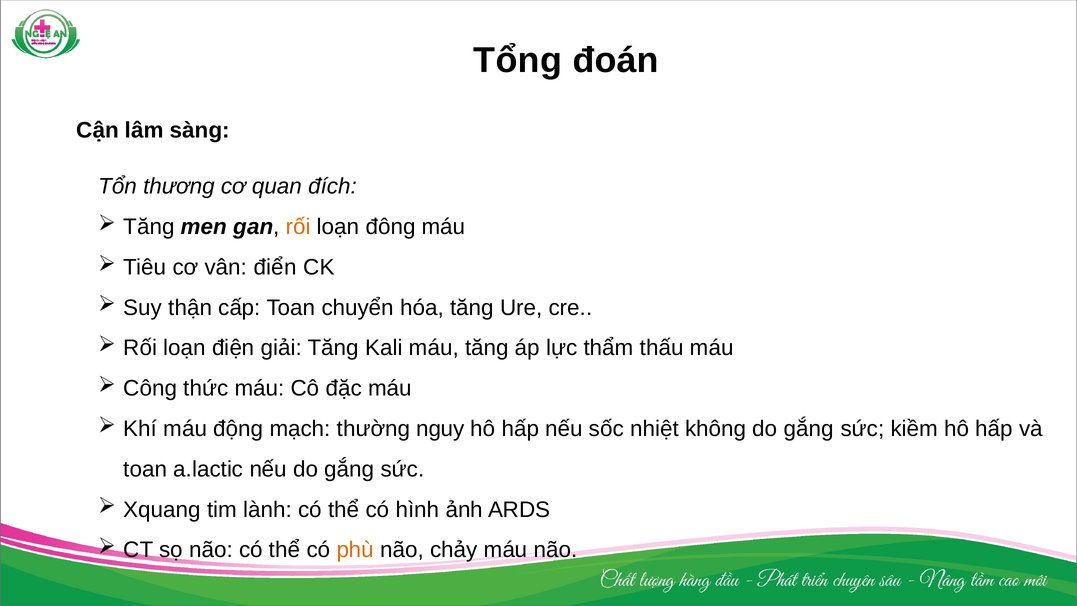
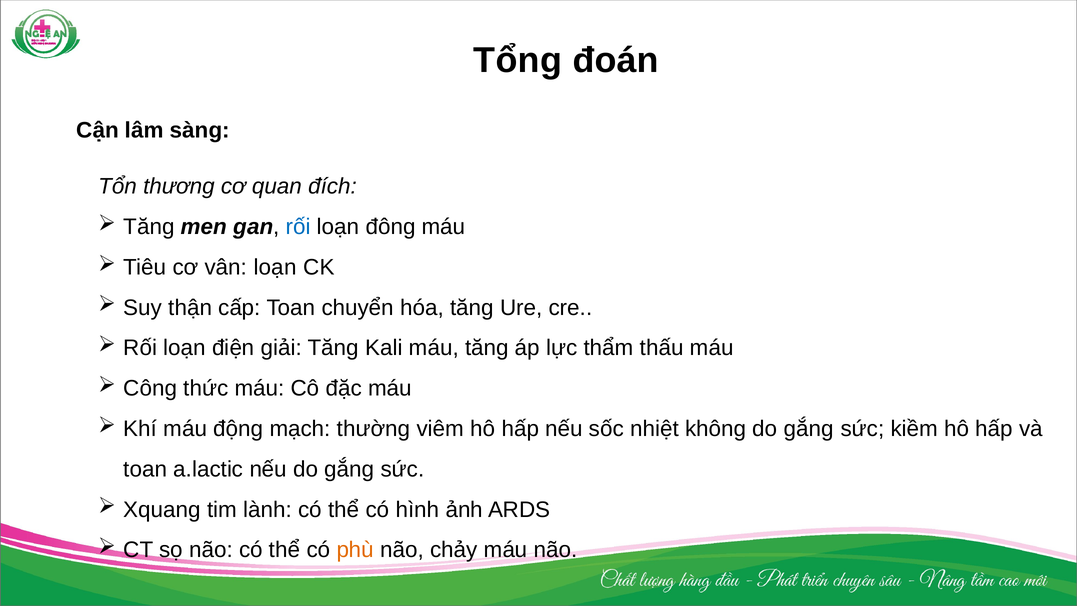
rối at (298, 227) colour: orange -> blue
vân điển: điển -> loạn
nguy: nguy -> viêm
